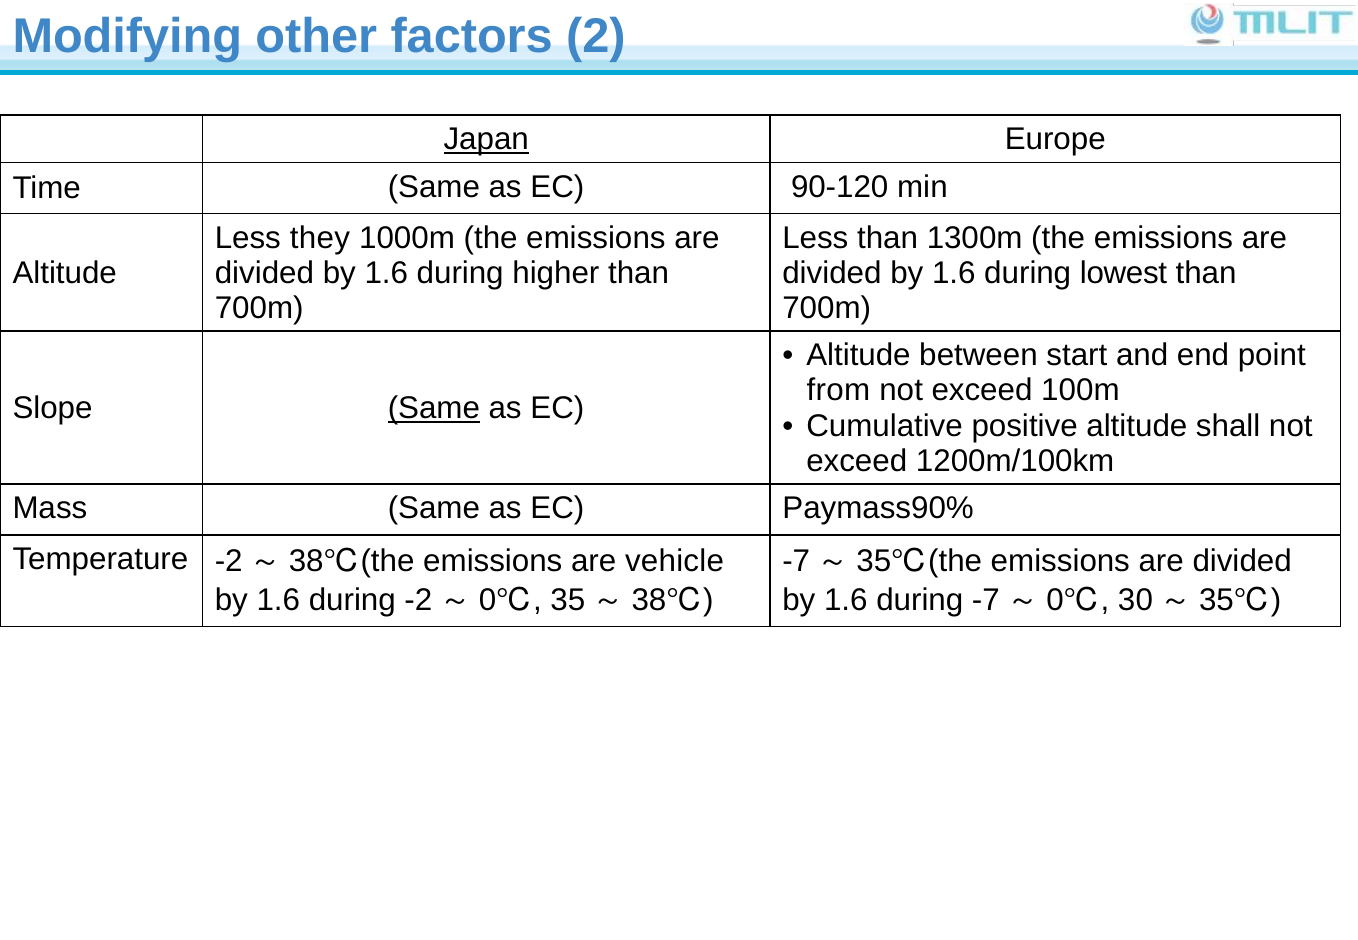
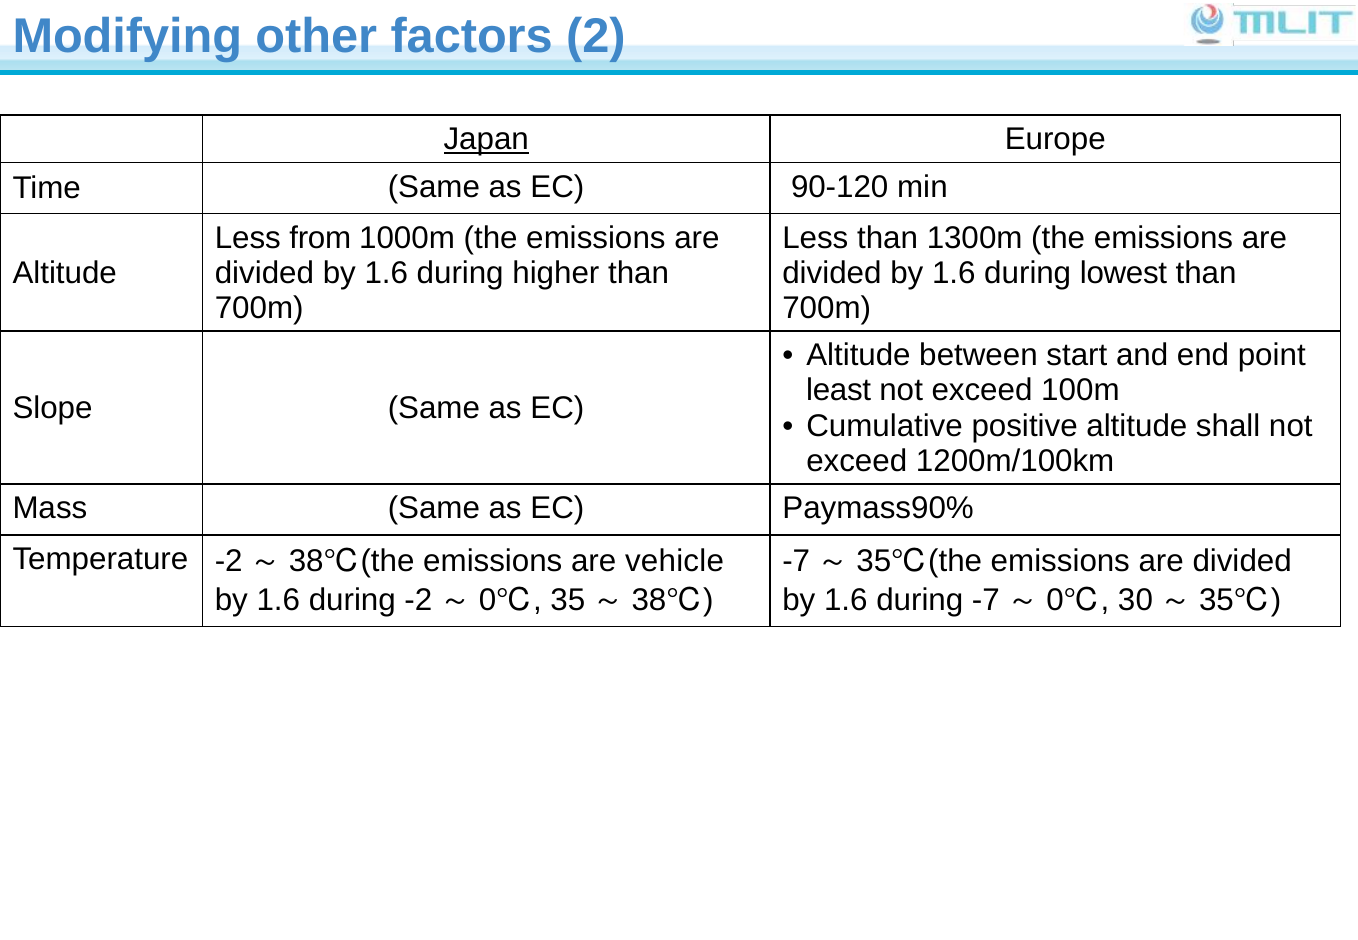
they: they -> from
from: from -> least
Same at (434, 408) underline: present -> none
